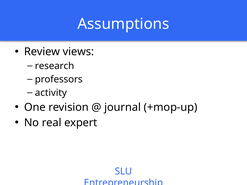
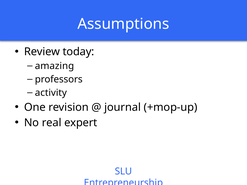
views: views -> today
research: research -> amazing
